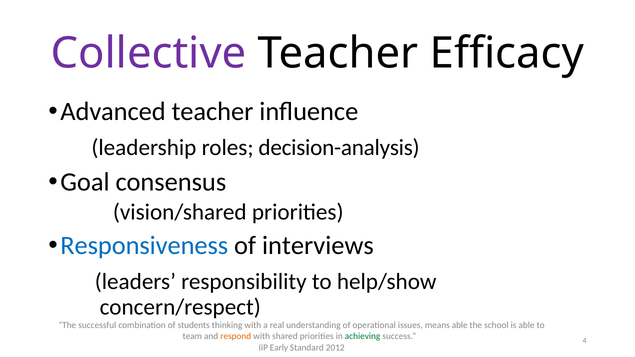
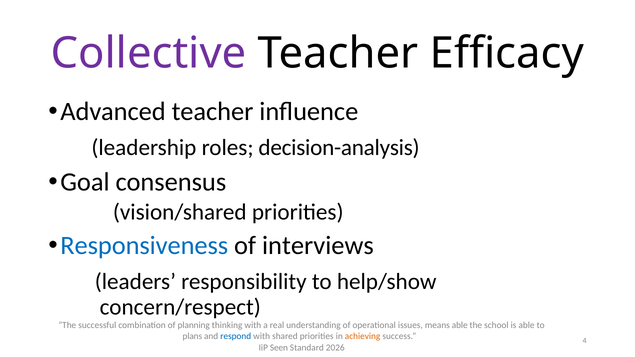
students: students -> planning
team: team -> plans
respond colour: orange -> blue
achieving colour: green -> orange
Early: Early -> Seen
2012: 2012 -> 2026
